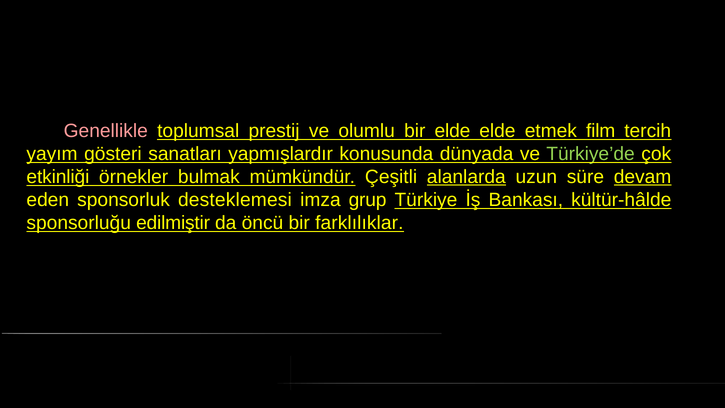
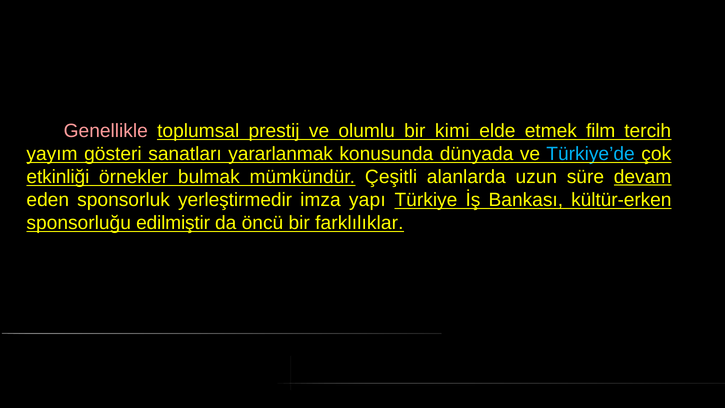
bir elde: elde -> kimi
yapmışlardır: yapmışlardır -> yararlanmak
Türkiye’de colour: light green -> light blue
alanlarda underline: present -> none
desteklemesi: desteklemesi -> yerleştirmedir
grup: grup -> yapı
kültür-hâlde: kültür-hâlde -> kültür-erken
